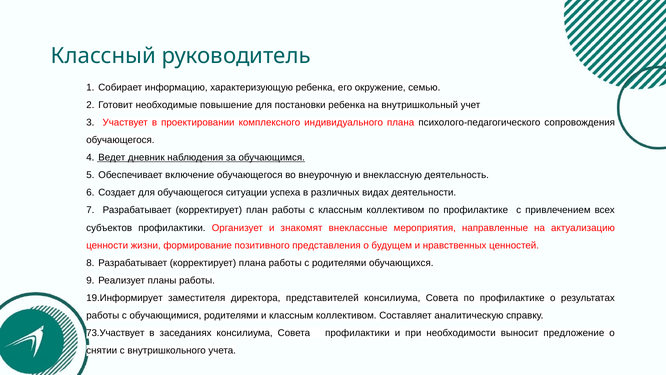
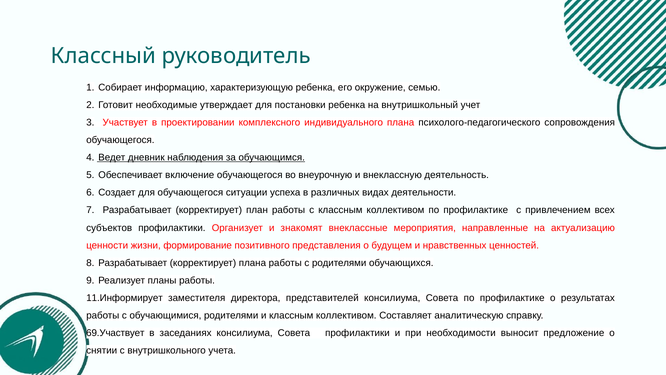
повышение: повышение -> утверждает
19.Информирует: 19.Информирует -> 11.Информирует
73.Участвует: 73.Участвует -> 69.Участвует
